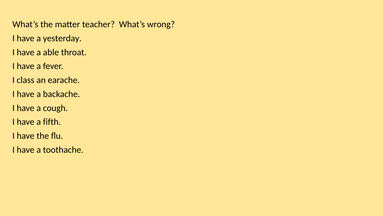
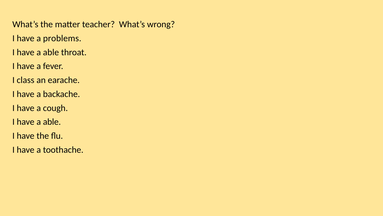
yesterday: yesterday -> problems
fifth at (52, 122): fifth -> able
